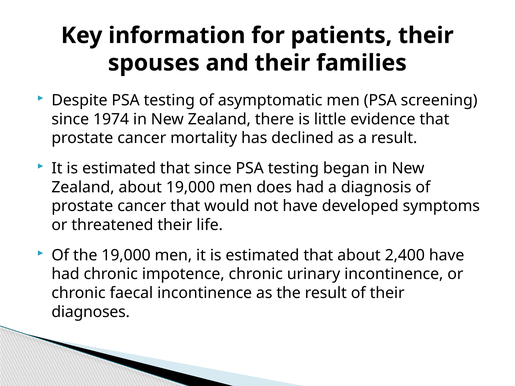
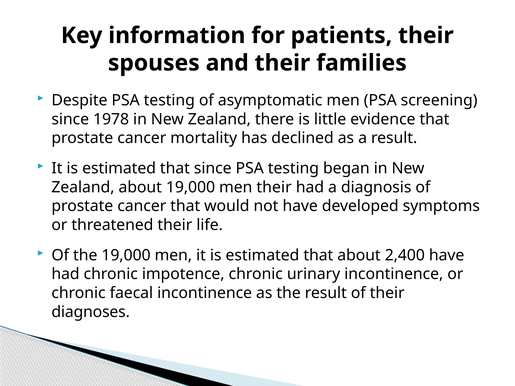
1974: 1974 -> 1978
men does: does -> their
